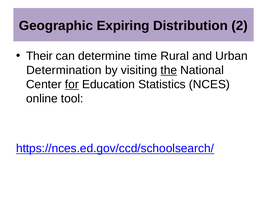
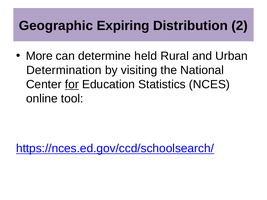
Their: Their -> More
time: time -> held
the underline: present -> none
